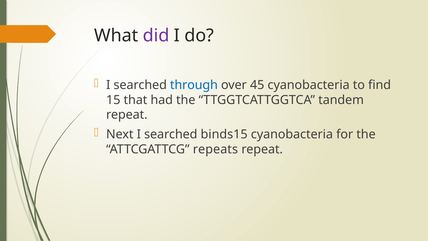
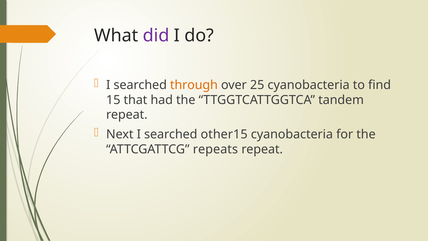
through colour: blue -> orange
45: 45 -> 25
binds15: binds15 -> other15
